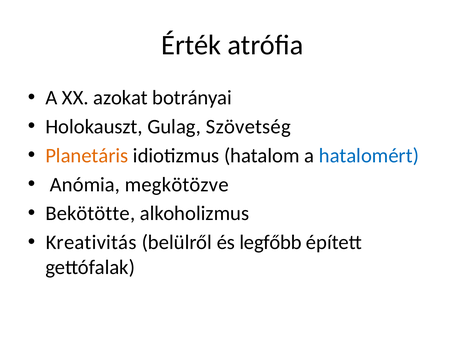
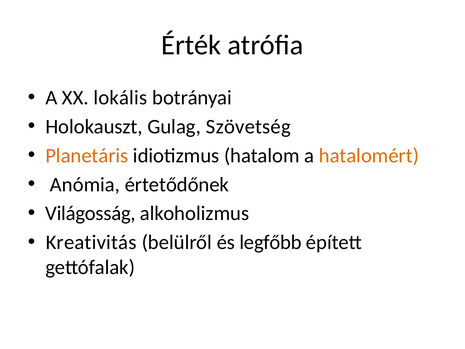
azokat: azokat -> lokális
hatalomért colour: blue -> orange
megkötözve: megkötözve -> értetődőnek
Bekötötte: Bekötötte -> Világosság
